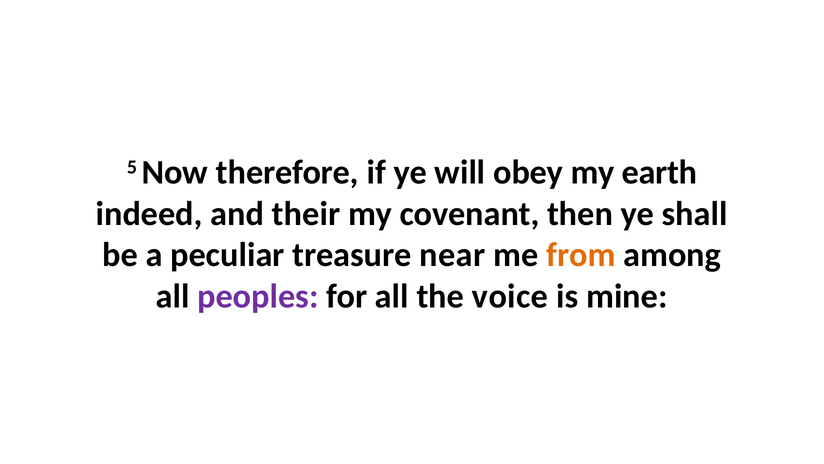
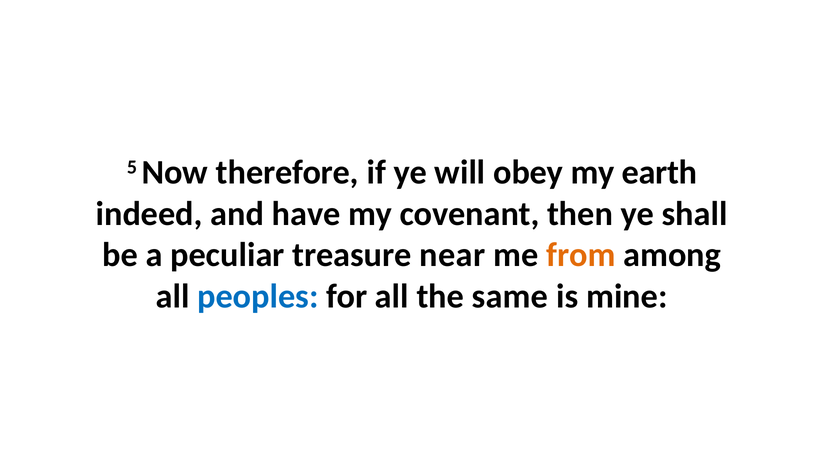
their: their -> have
peoples colour: purple -> blue
voice: voice -> same
